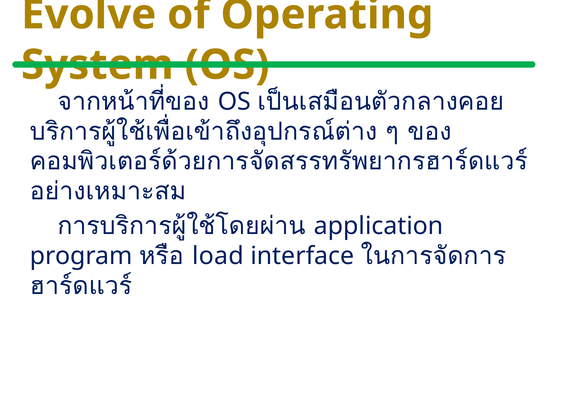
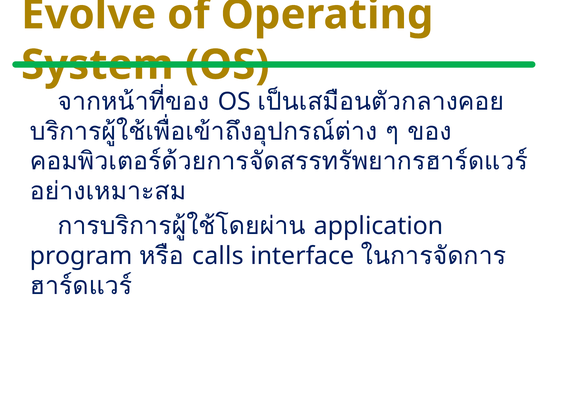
load: load -> calls
